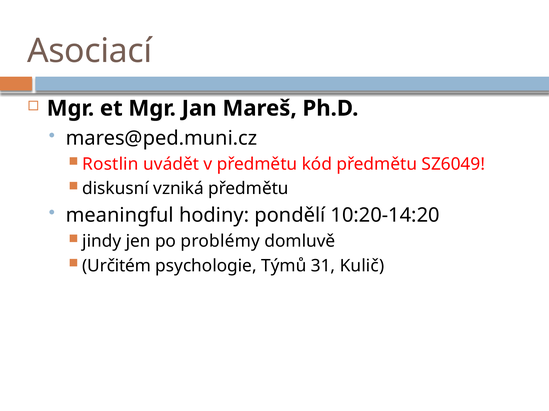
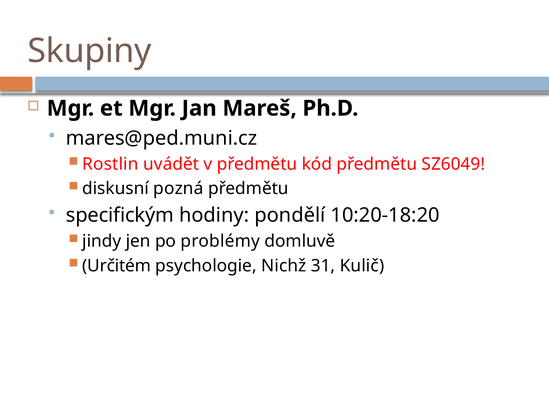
Asociací: Asociací -> Skupiny
vzniká: vzniká -> pozná
meaningful: meaningful -> specifickým
10:20-14:20: 10:20-14:20 -> 10:20-18:20
Týmů: Týmů -> Nichž
